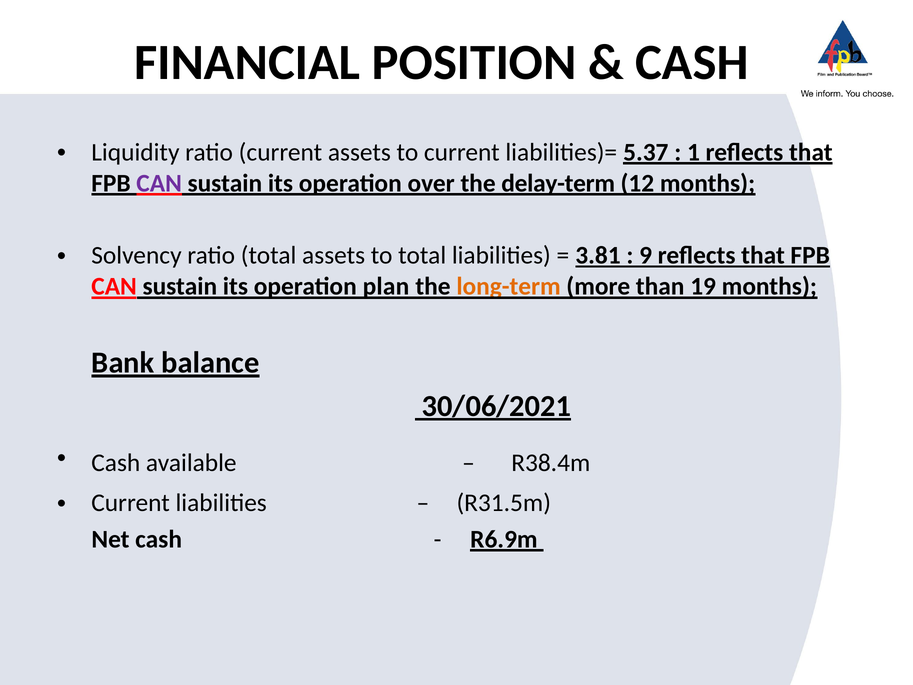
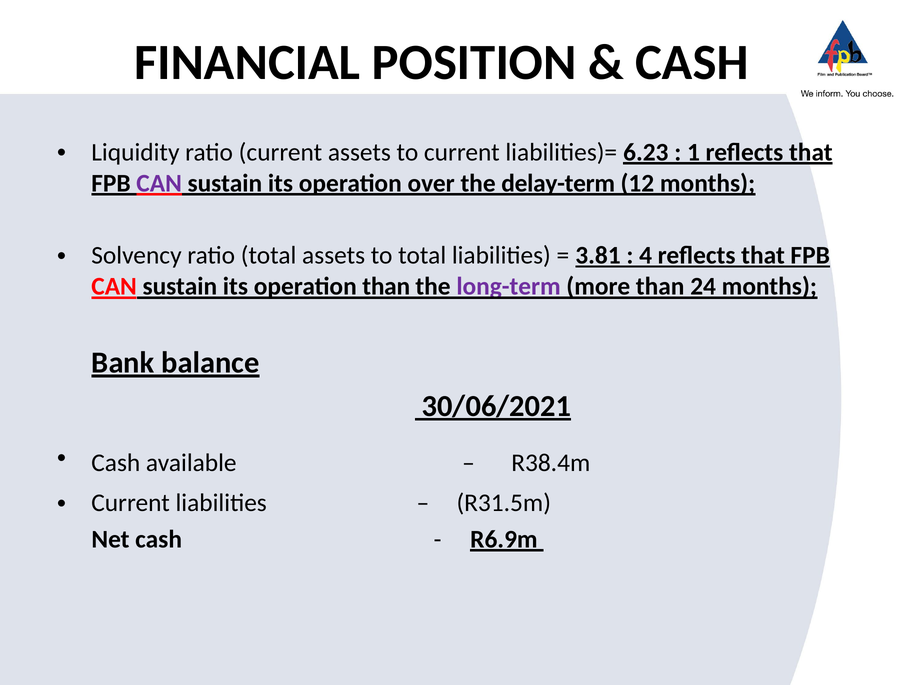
5.37: 5.37 -> 6.23
9: 9 -> 4
operation plan: plan -> than
long-term colour: orange -> purple
19: 19 -> 24
